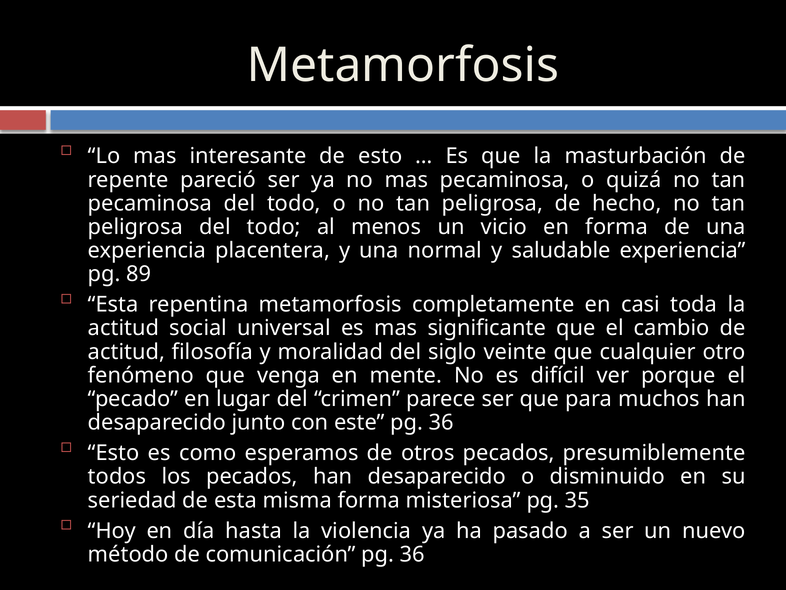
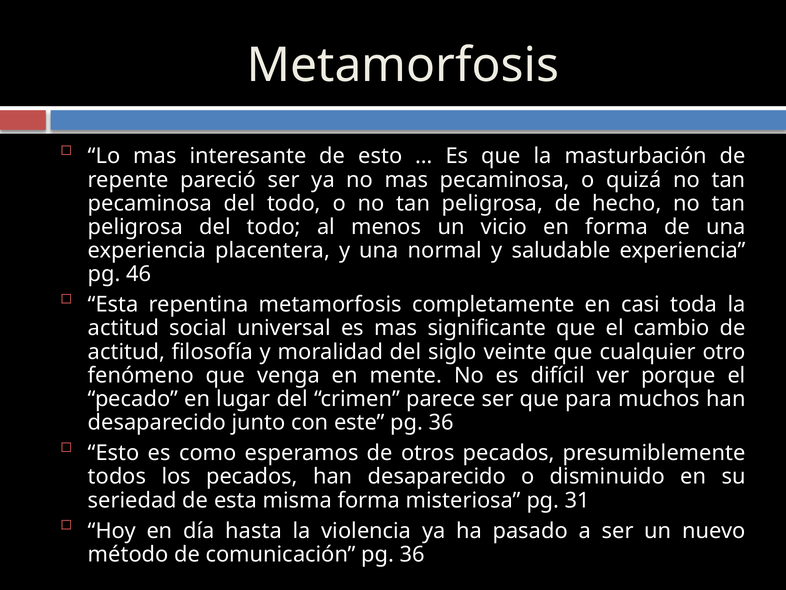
89: 89 -> 46
35: 35 -> 31
